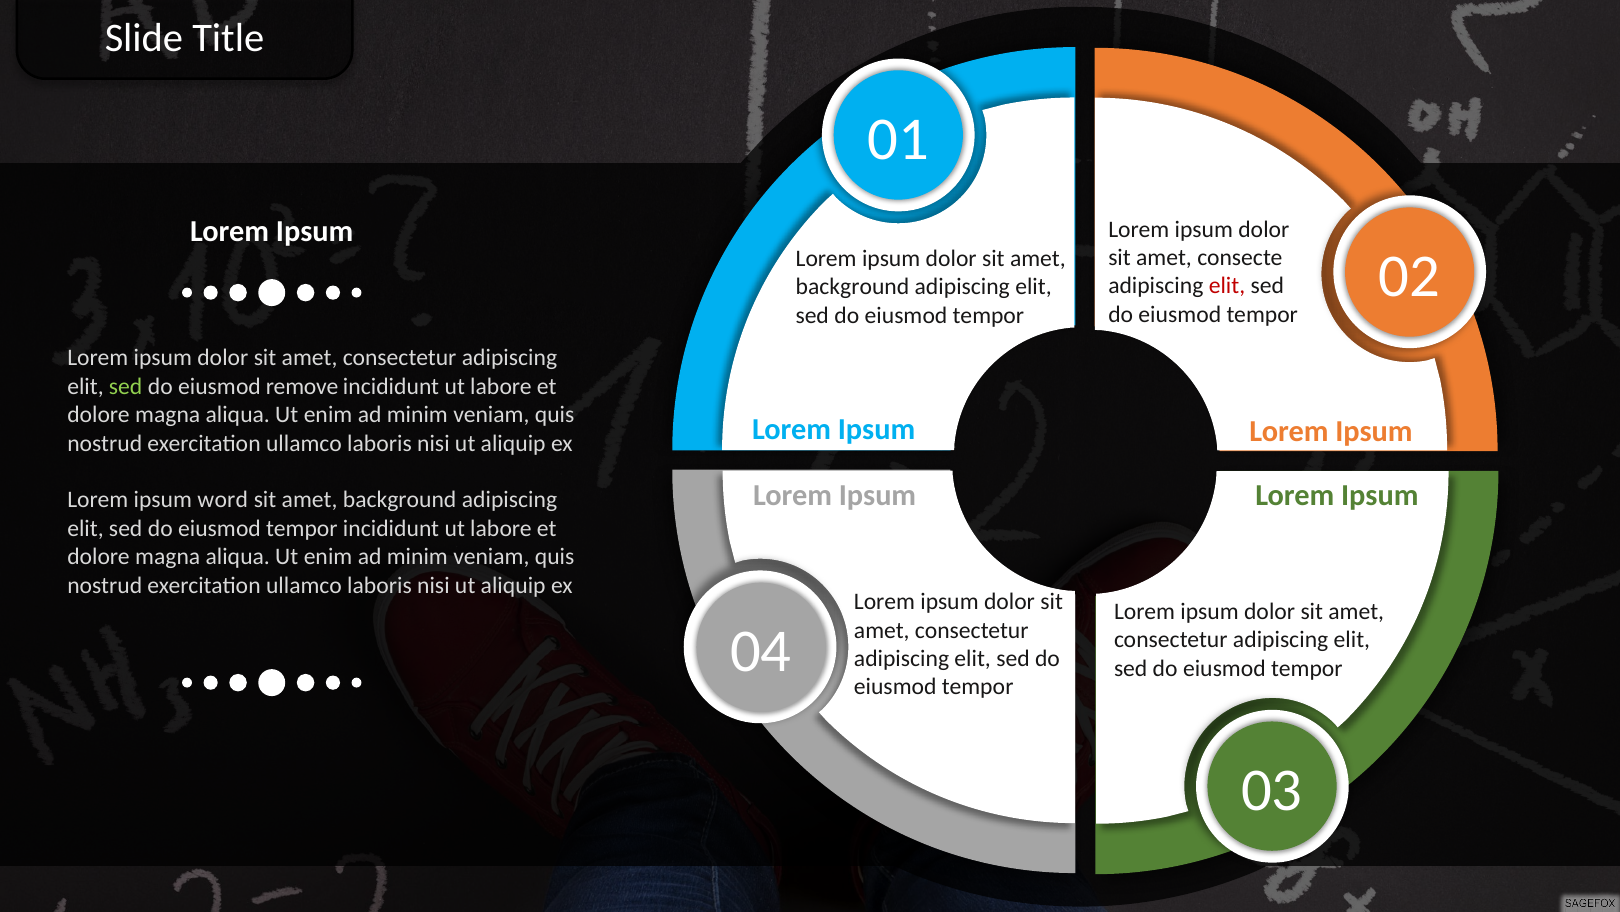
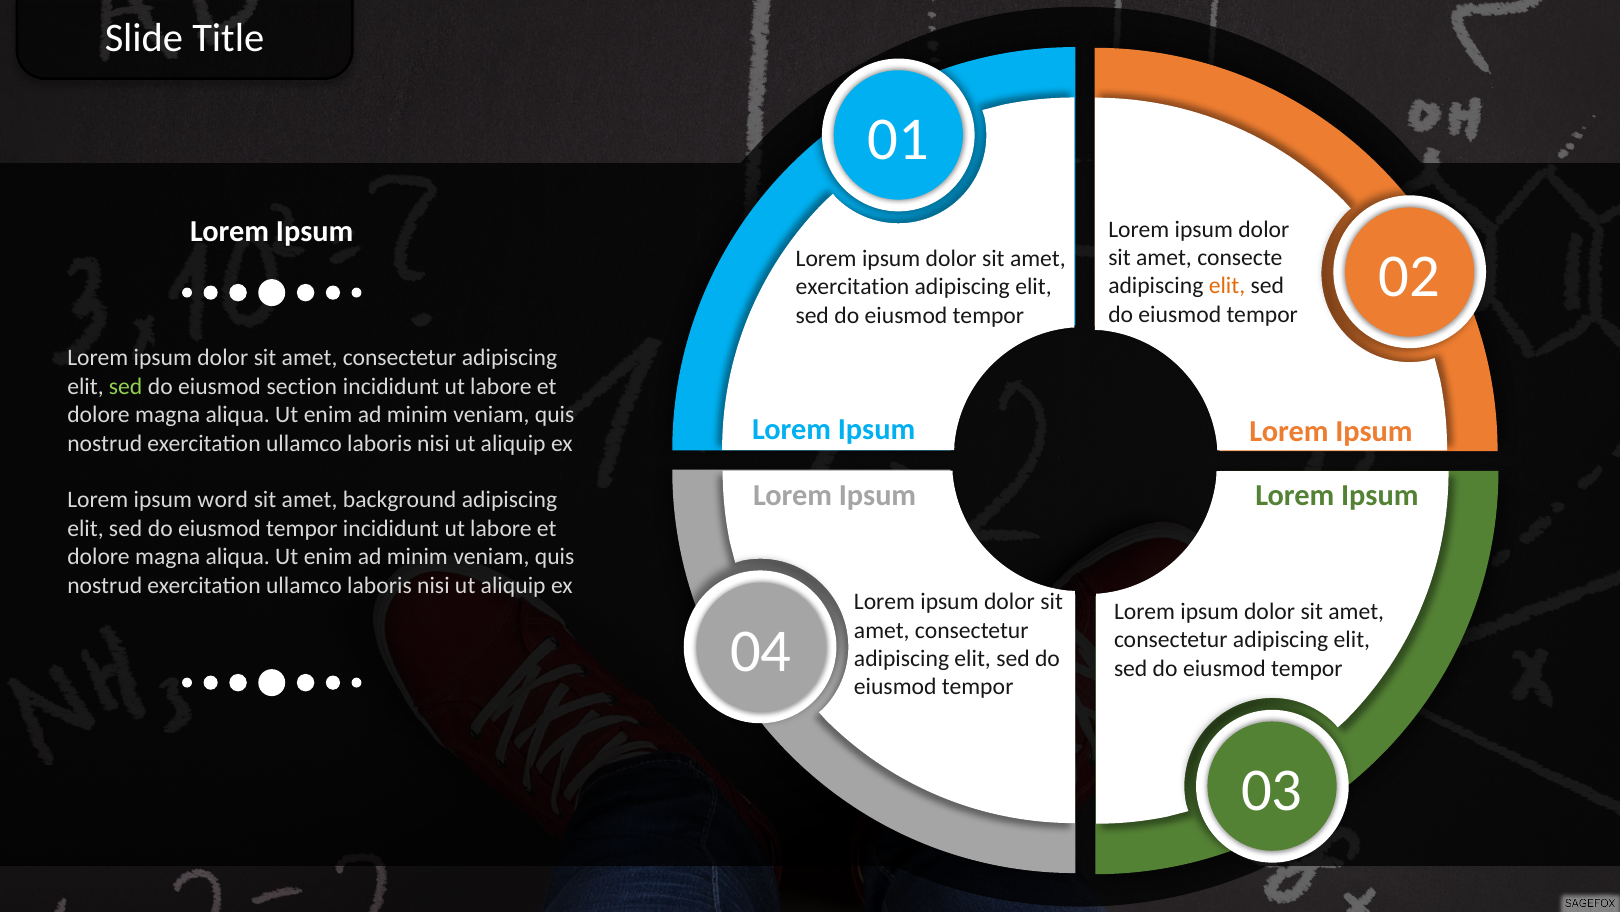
elit at (1227, 286) colour: red -> orange
background at (852, 287): background -> exercitation
remove: remove -> section
